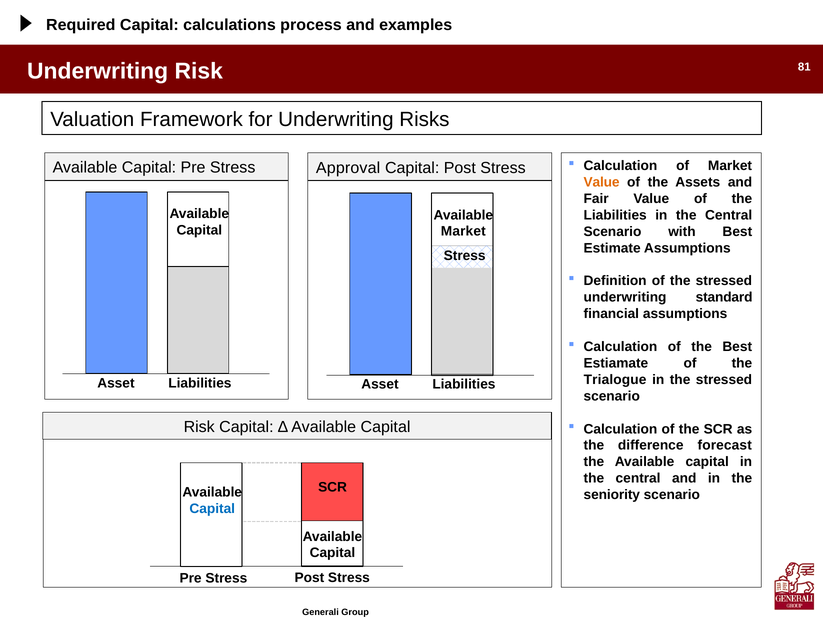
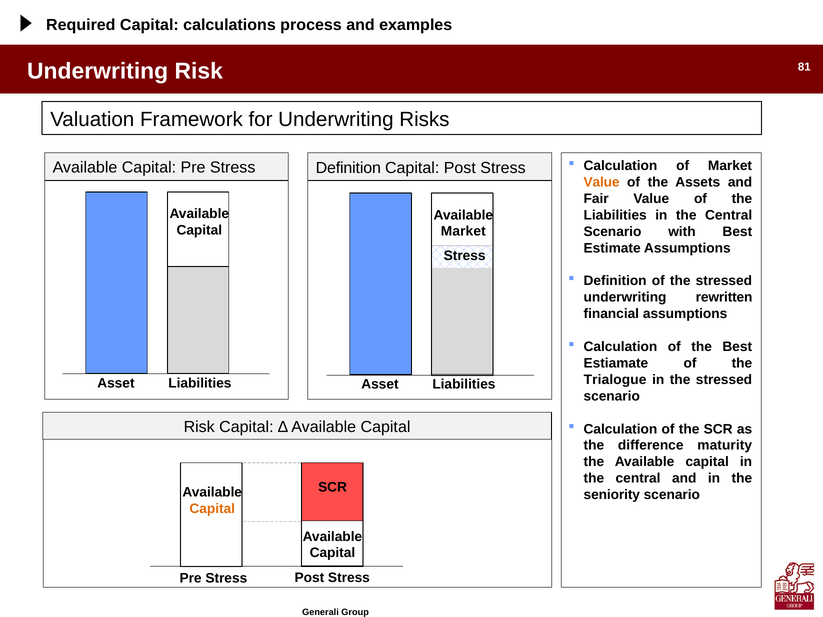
Approval at (348, 168): Approval -> Definition
standard: standard -> rewritten
forecast: forecast -> maturity
Capital at (212, 509) colour: blue -> orange
